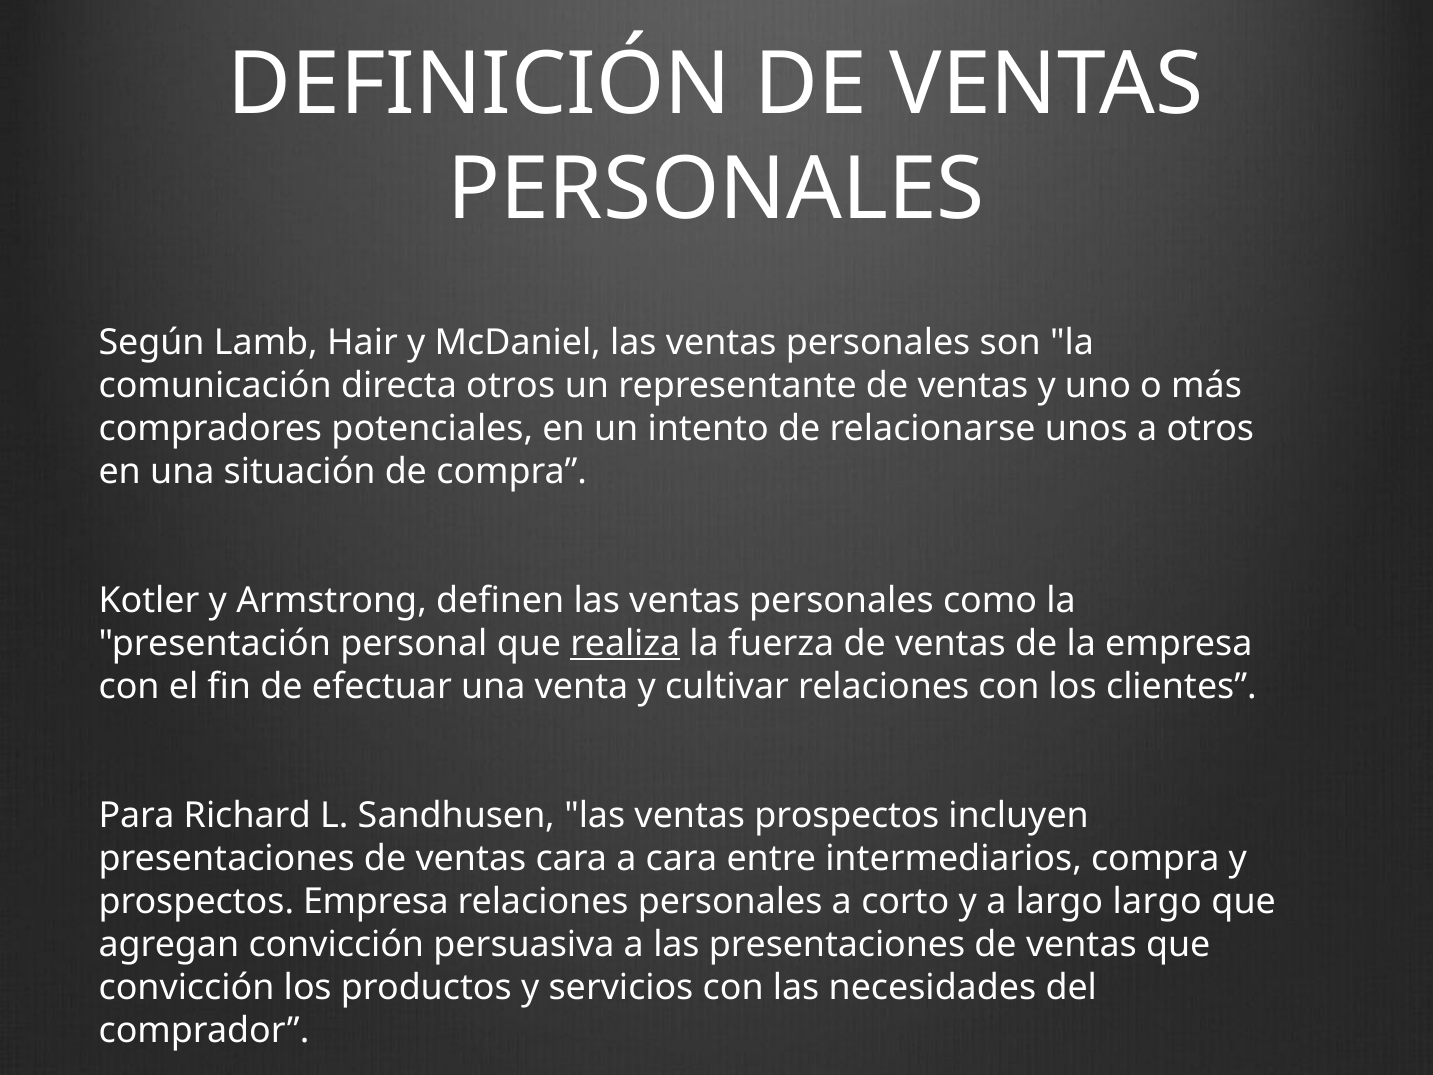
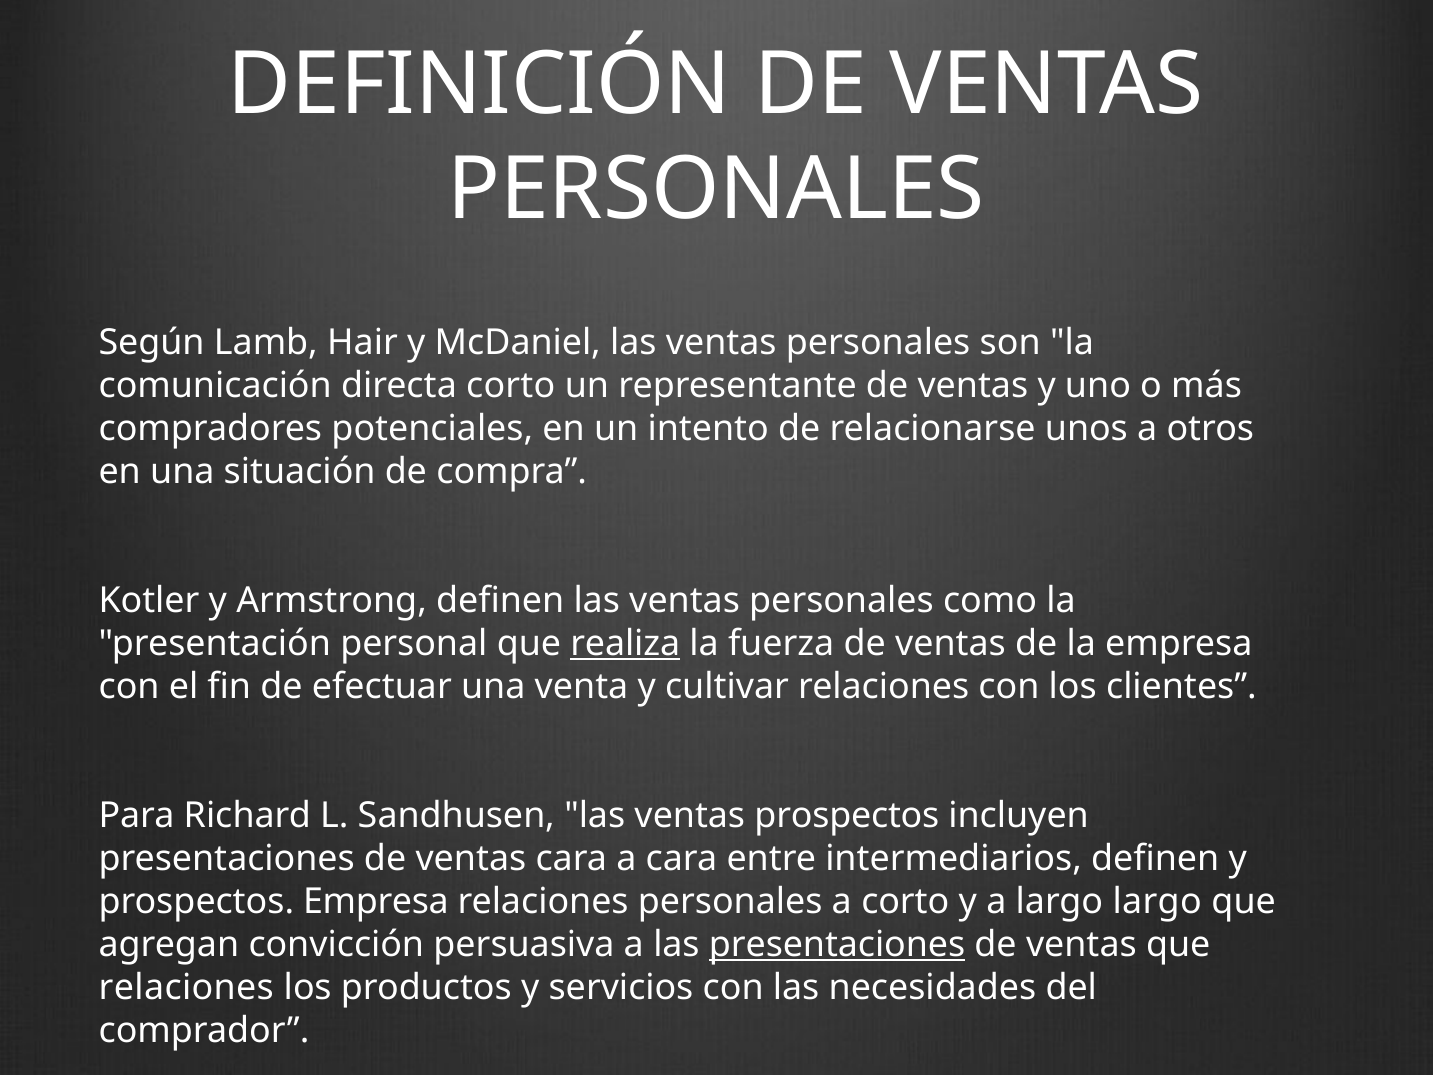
directa otros: otros -> corto
intermediarios compra: compra -> definen
presentaciones at (837, 945) underline: none -> present
convicción at (187, 988): convicción -> relaciones
